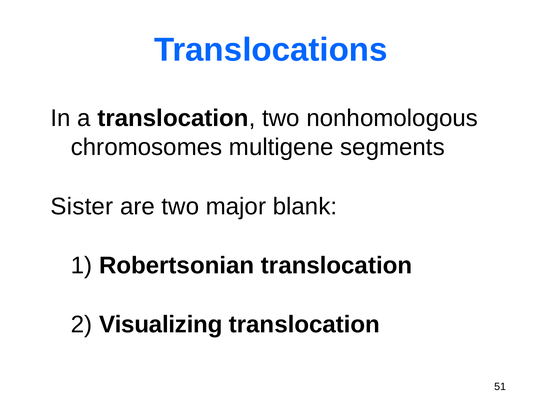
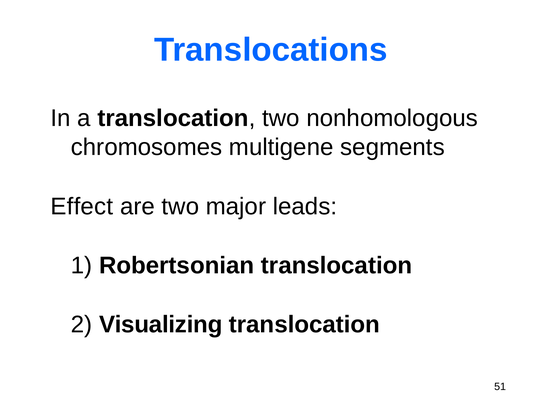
Sister: Sister -> Effect
blank: blank -> leads
